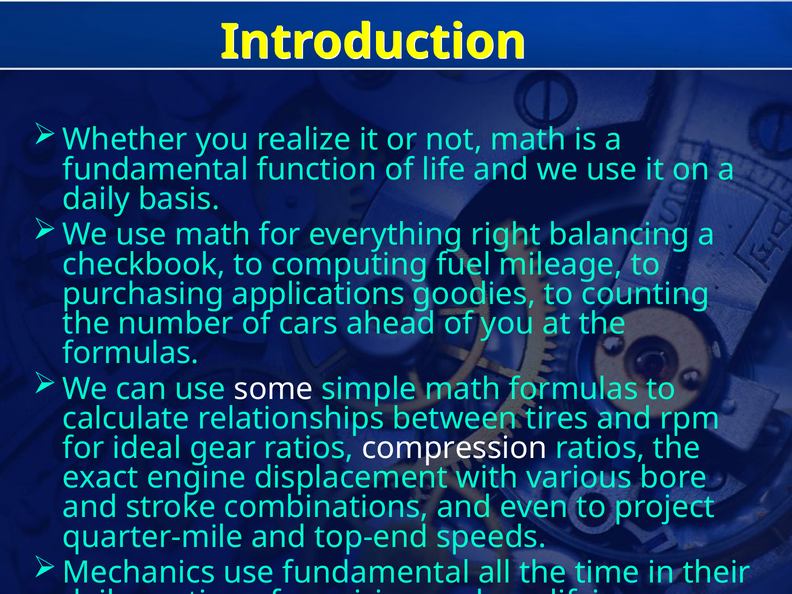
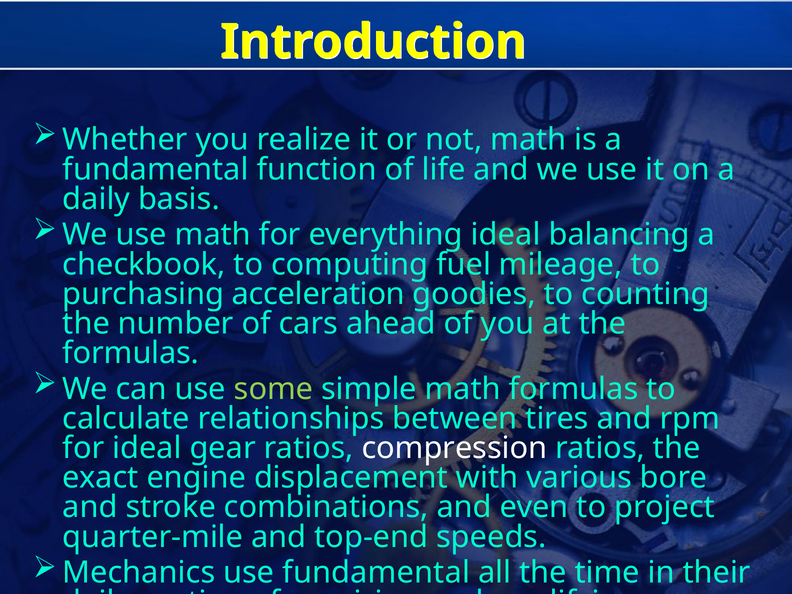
everything right: right -> ideal
applications: applications -> acceleration
some colour: white -> light green
